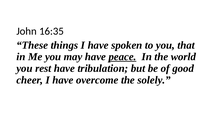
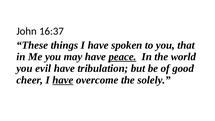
16:35: 16:35 -> 16:37
rest: rest -> evil
have at (63, 80) underline: none -> present
